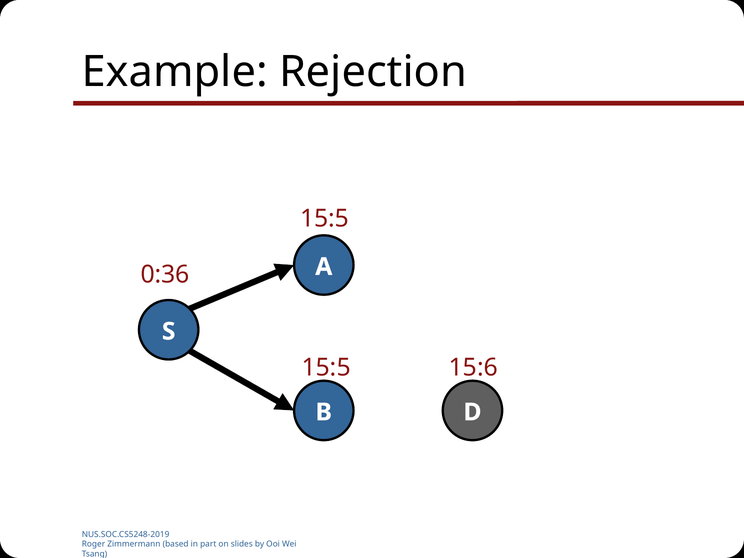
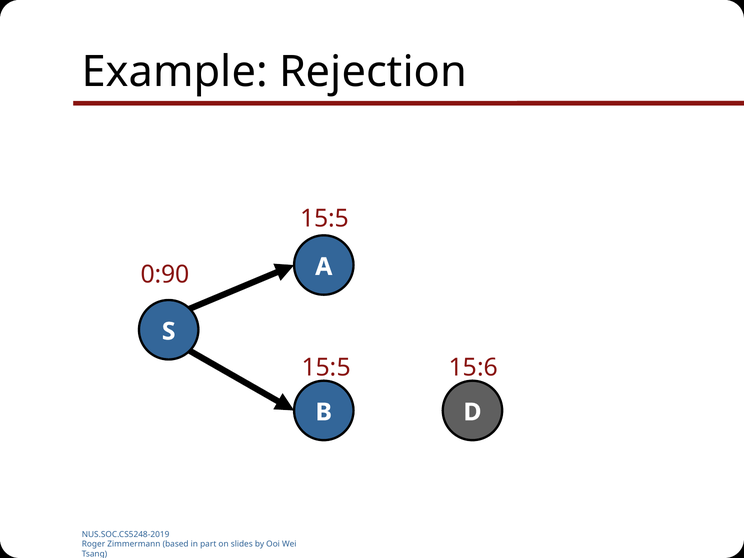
0:36: 0:36 -> 0:90
